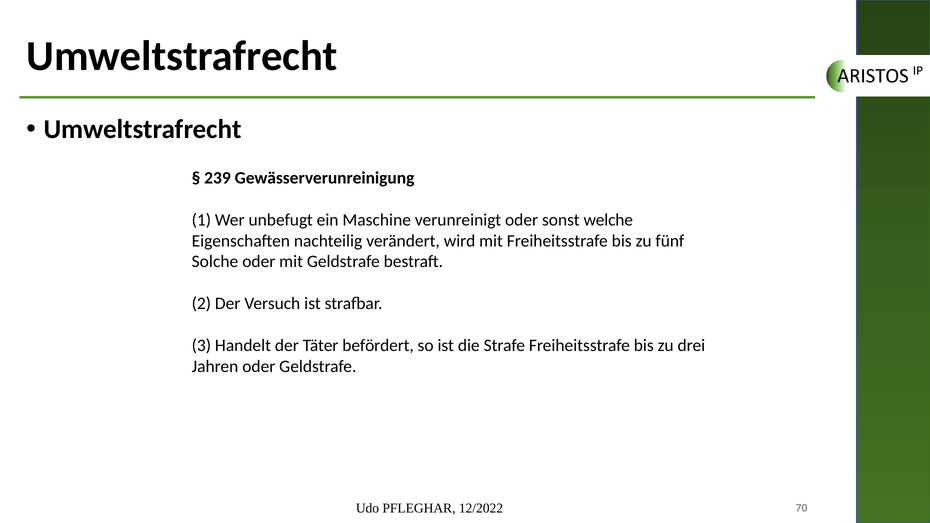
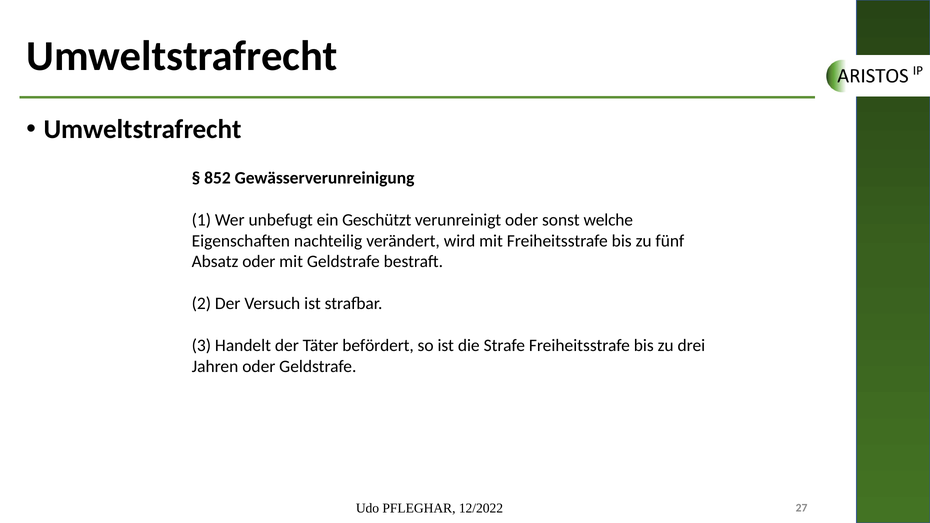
239: 239 -> 852
Maschine: Maschine -> Geschützt
Solche: Solche -> Absatz
70: 70 -> 27
